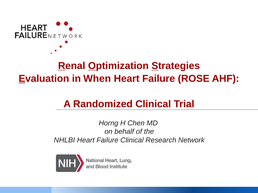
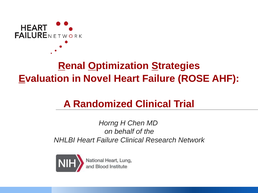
When: When -> Novel
